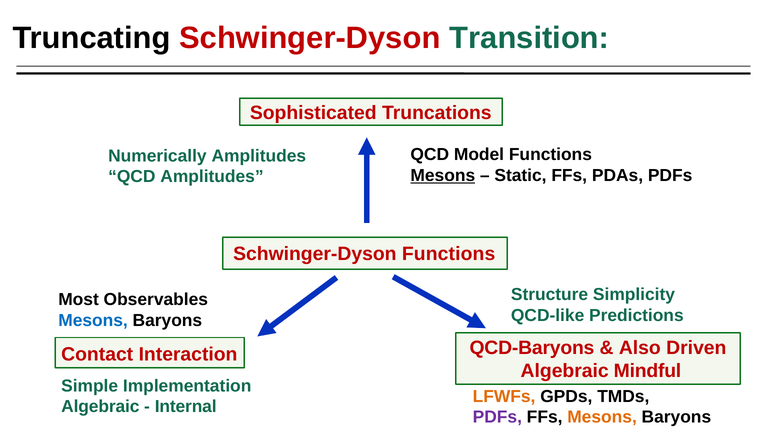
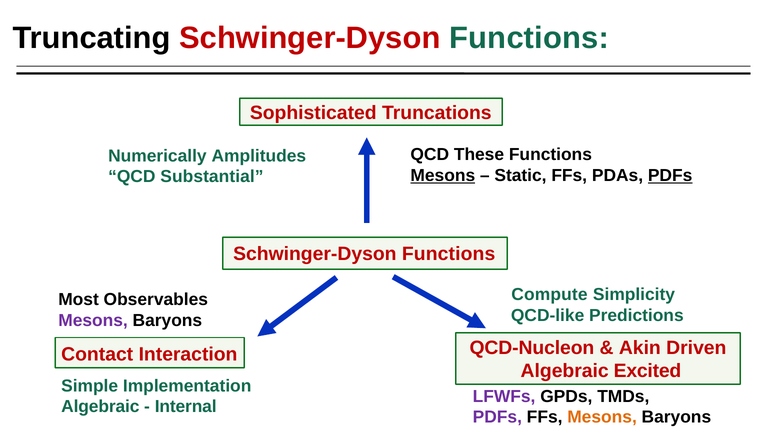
Truncating Schwinger-Dyson Transition: Transition -> Functions
Model: Model -> These
PDFs at (670, 176) underline: none -> present
QCD Amplitudes: Amplitudes -> Substantial
Structure: Structure -> Compute
Mesons at (93, 321) colour: blue -> purple
QCD-Baryons: QCD-Baryons -> QCD-Nucleon
Also: Also -> Akin
Mindful: Mindful -> Excited
LFWFs colour: orange -> purple
